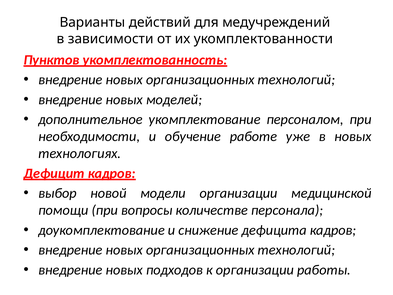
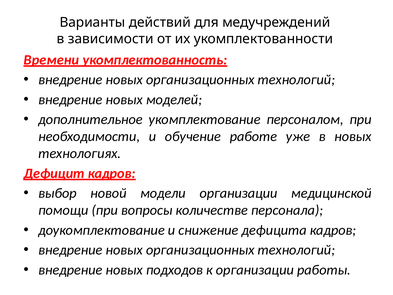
Пунктов: Пунктов -> Времени
